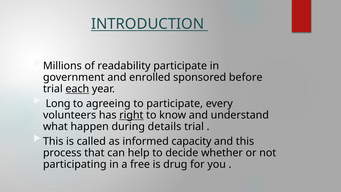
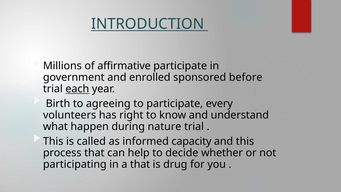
readability: readability -> affirmative
Long: Long -> Birth
right underline: present -> none
details: details -> nature
a free: free -> that
